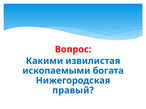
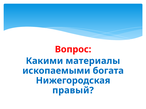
извилистая: извилистая -> материалы
